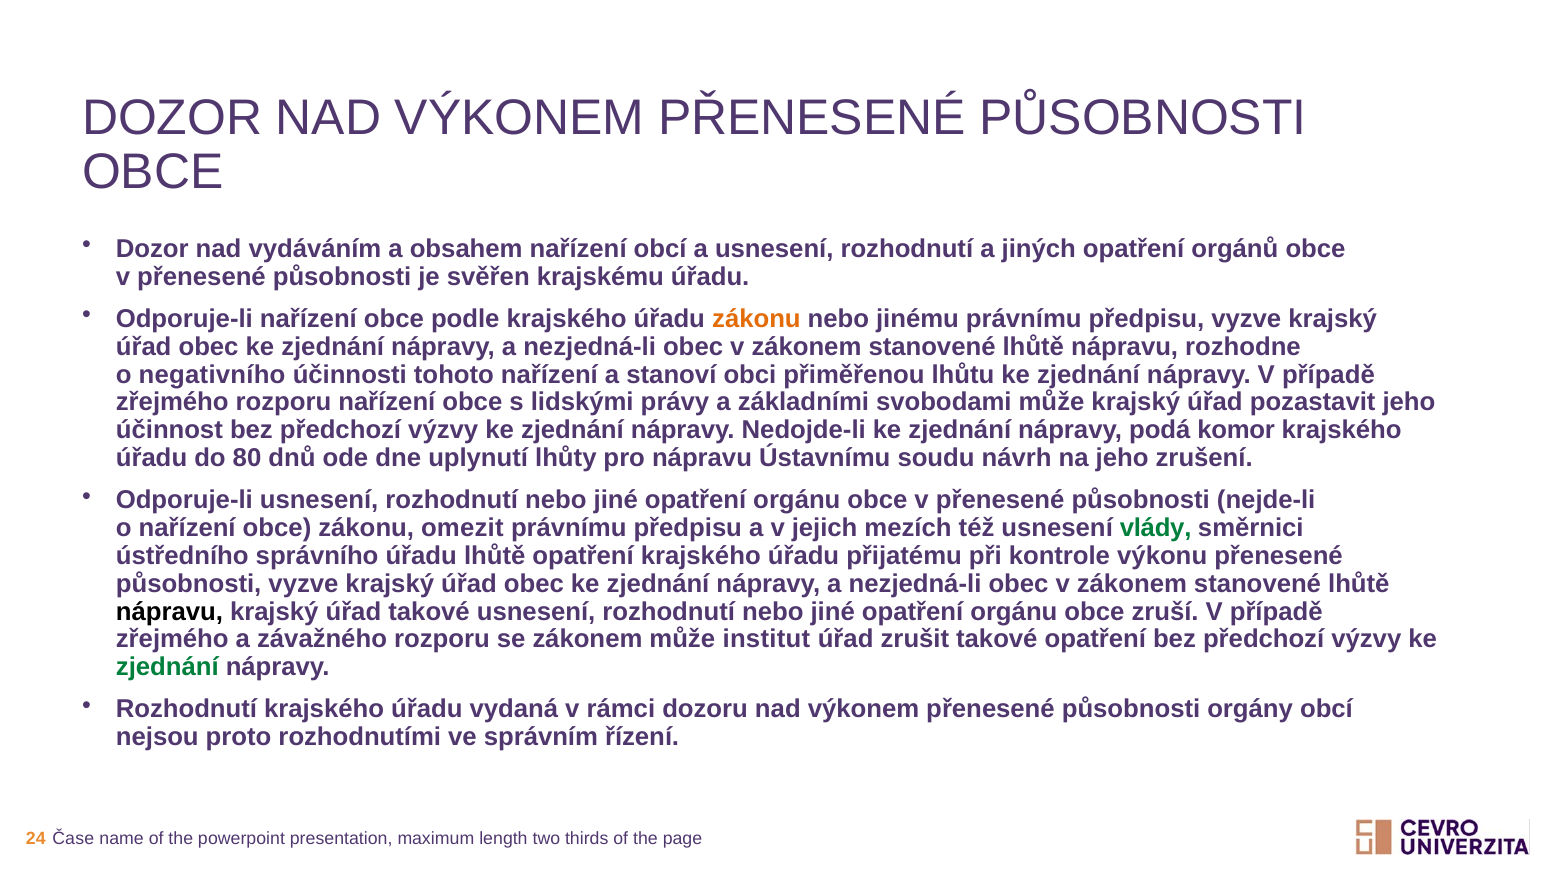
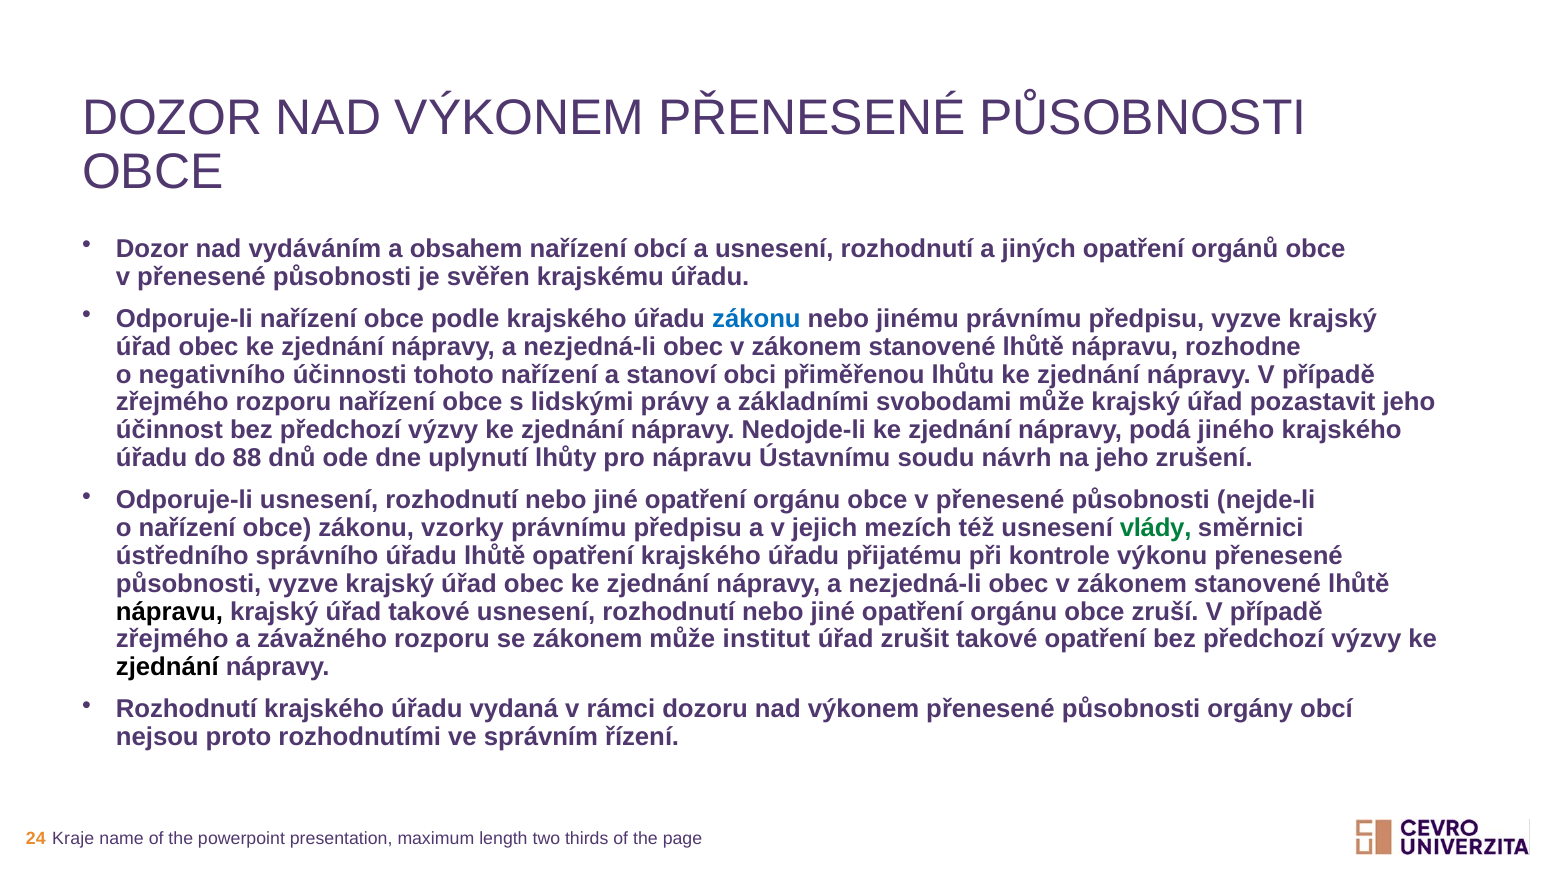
zákonu at (756, 319) colour: orange -> blue
komor: komor -> jiného
80: 80 -> 88
omezit: omezit -> vzorky
zjednání at (167, 667) colour: green -> black
Čase: Čase -> Kraje
